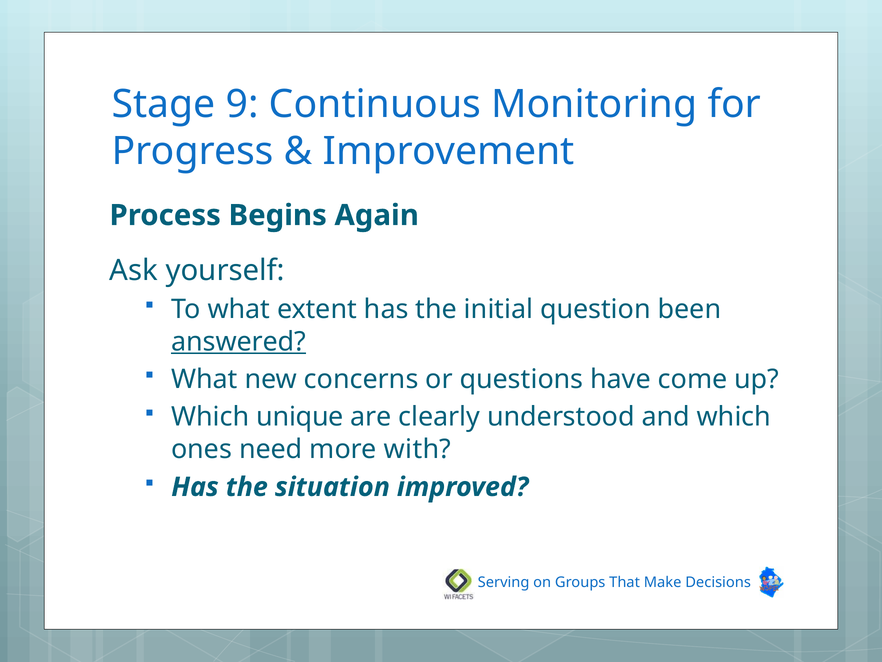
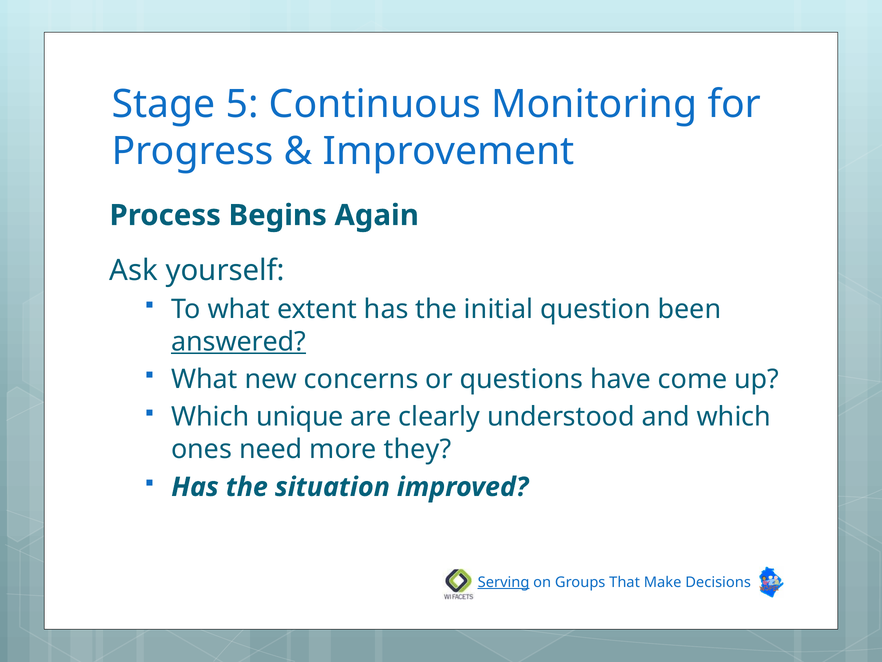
9: 9 -> 5
with: with -> they
Serving underline: none -> present
